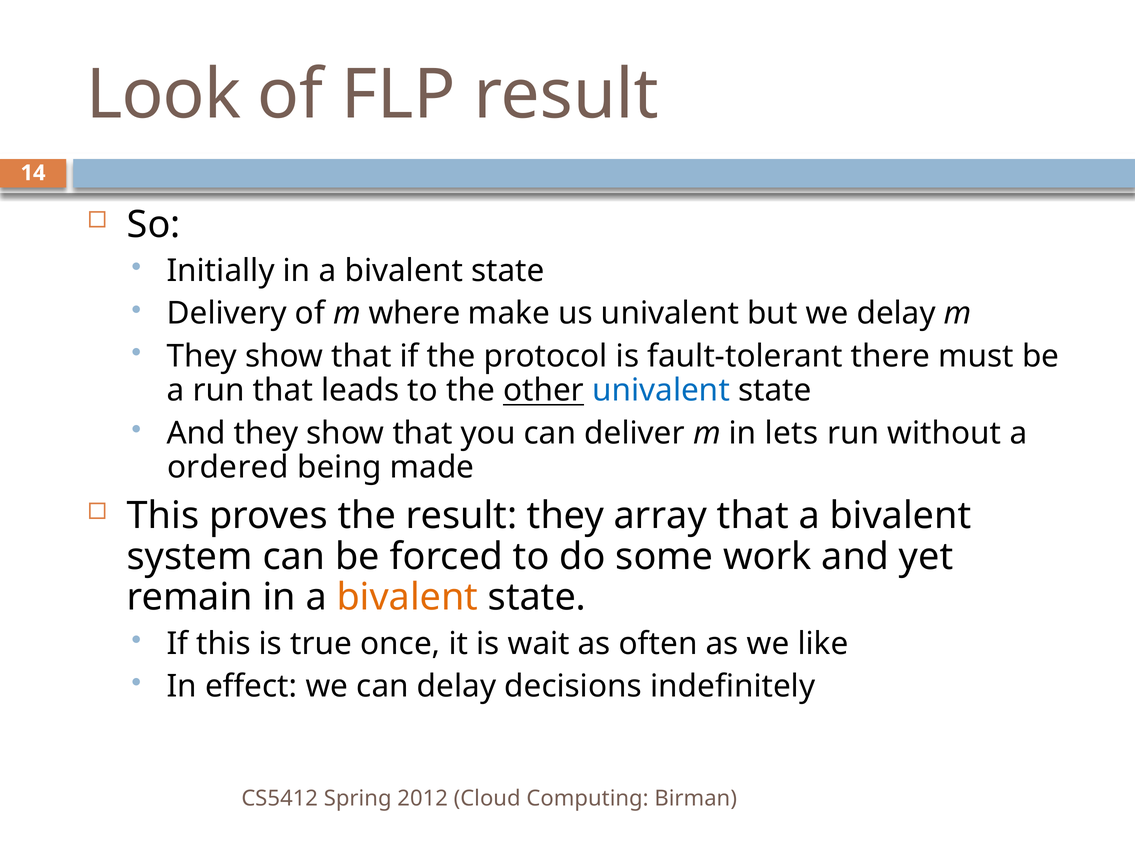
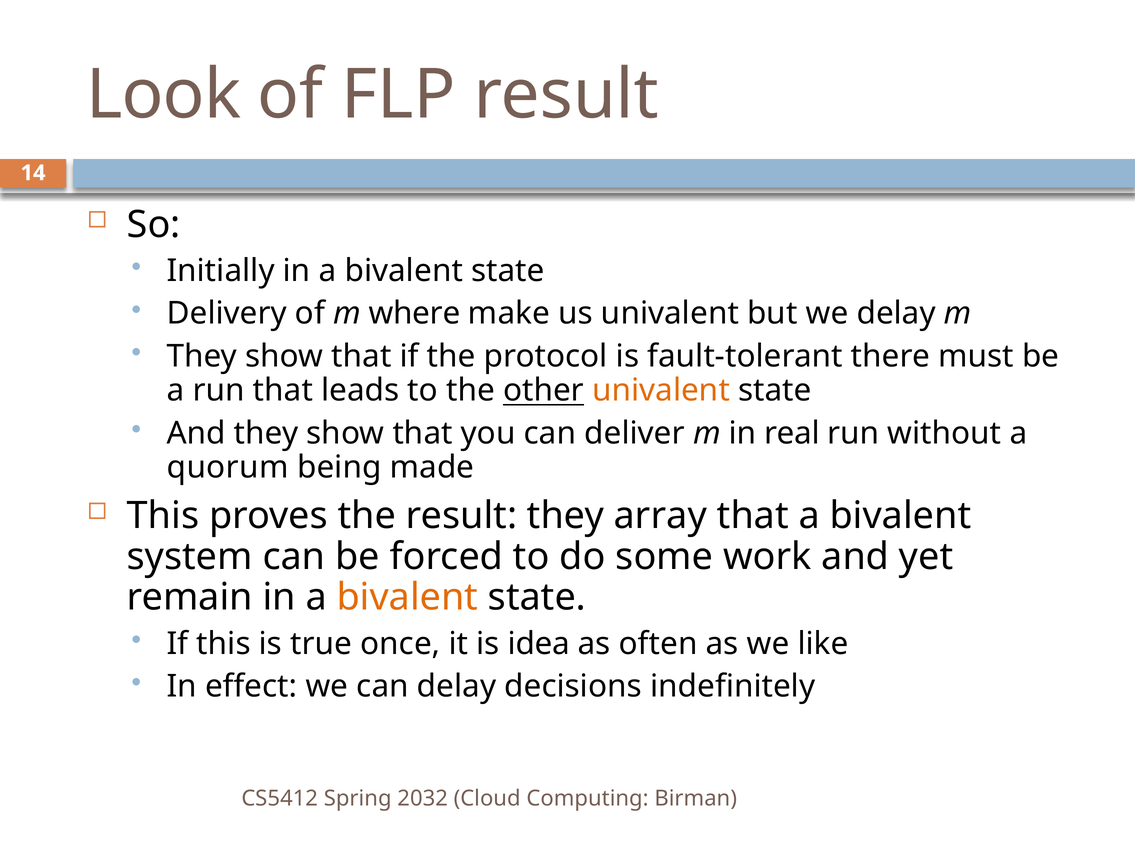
univalent at (661, 390) colour: blue -> orange
lets: lets -> real
ordered: ordered -> quorum
wait: wait -> idea
2012: 2012 -> 2032
